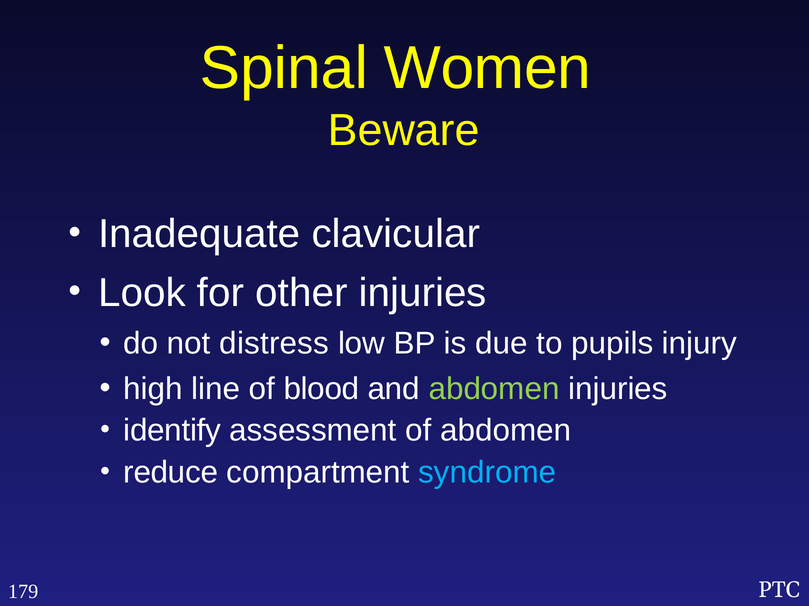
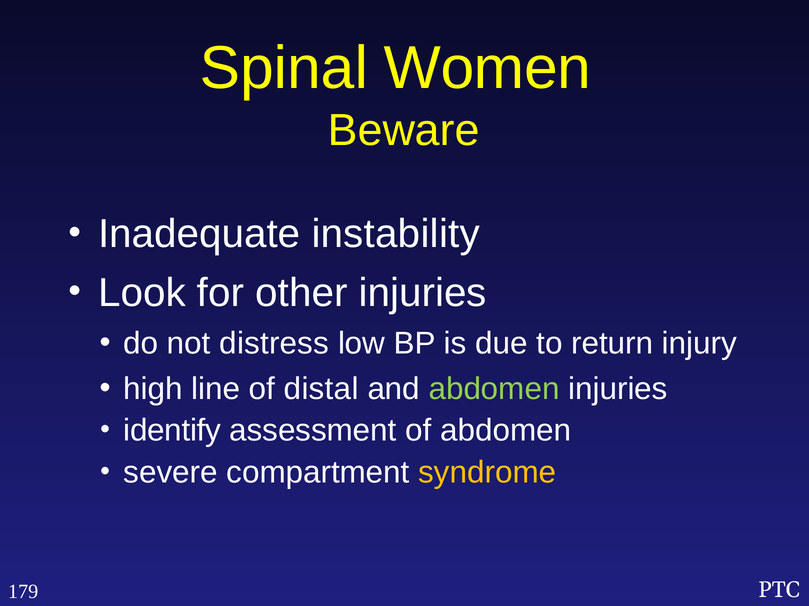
clavicular: clavicular -> instability
pupils: pupils -> return
blood: blood -> distal
reduce: reduce -> severe
syndrome colour: light blue -> yellow
